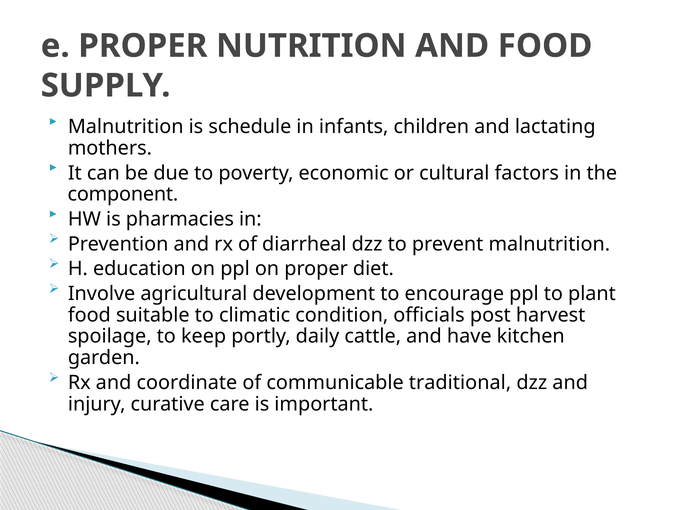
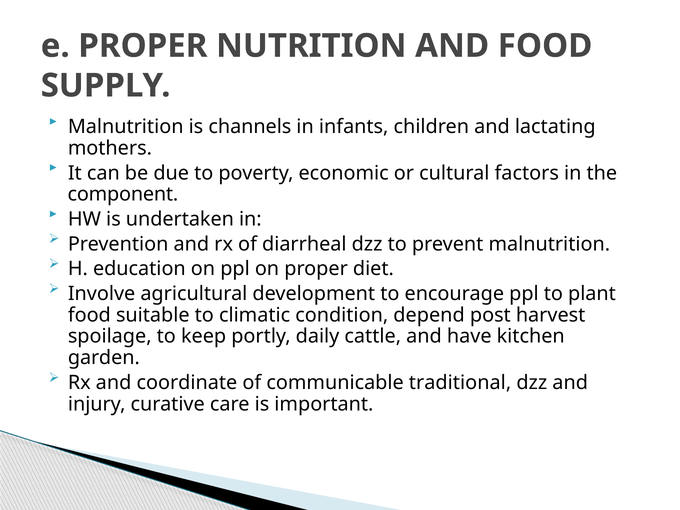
schedule: schedule -> channels
pharmacies: pharmacies -> undertaken
officials: officials -> depend
